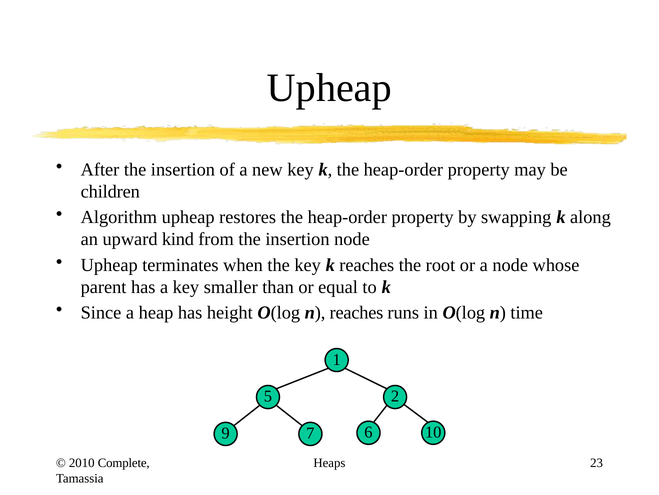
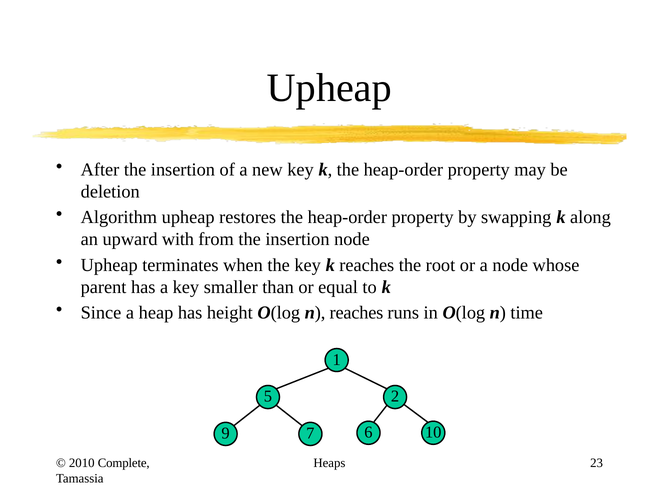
children: children -> deletion
kind: kind -> with
